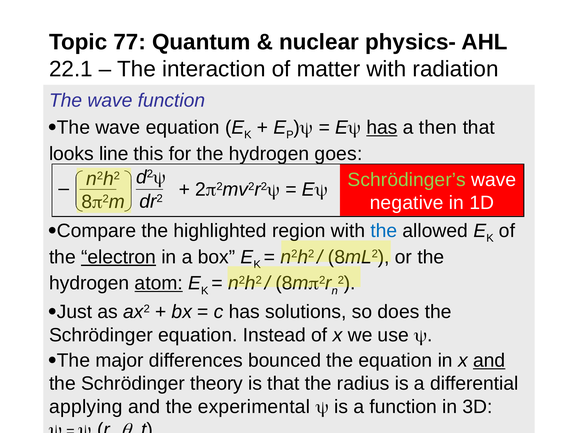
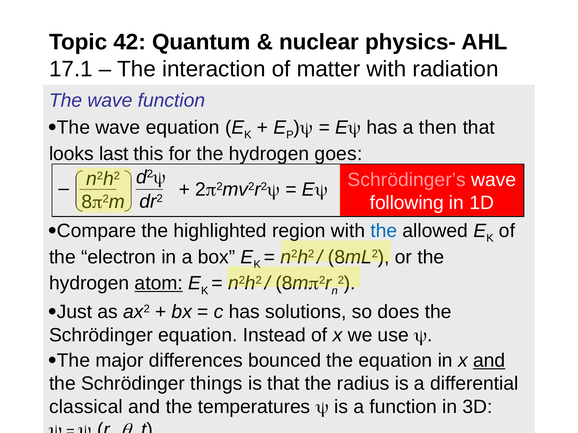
77: 77 -> 42
22.1: 22.1 -> 17.1
has at (382, 128) underline: present -> none
line: line -> last
Schrödinger’s colour: light green -> pink
negative: negative -> following
electron underline: present -> none
theory: theory -> things
applying: applying -> classical
experimental: experimental -> temperatures
